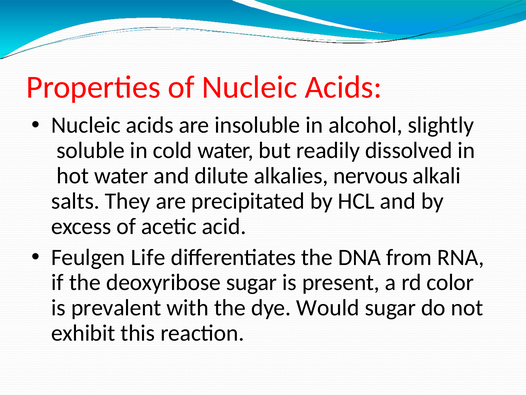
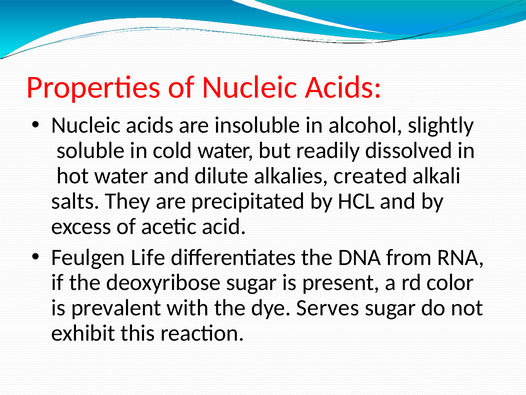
nervous: nervous -> created
Would: Would -> Serves
